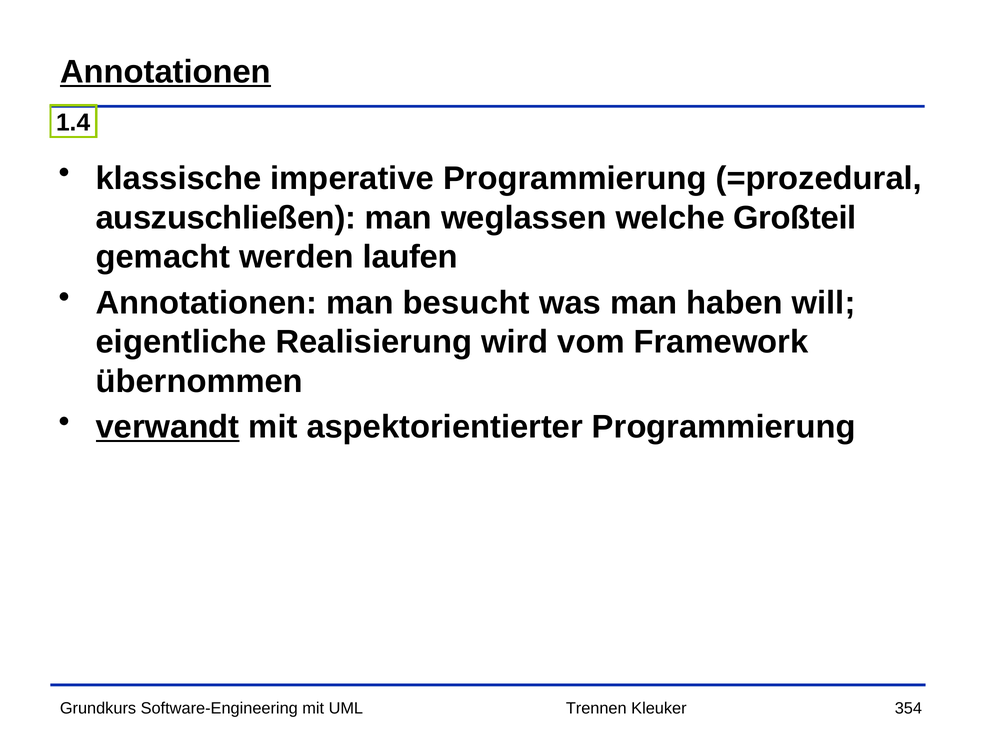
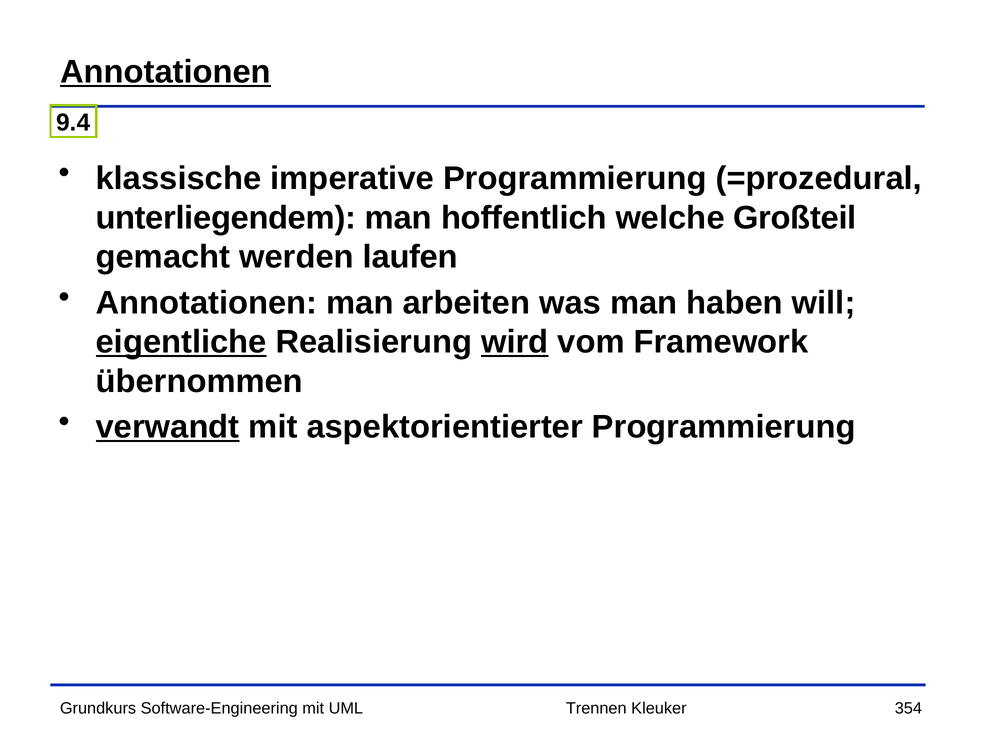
1.4: 1.4 -> 9.4
auszuschließen: auszuschließen -> unterliegendem
weglassen: weglassen -> hoffentlich
besucht: besucht -> arbeiten
eigentliche underline: none -> present
wird underline: none -> present
